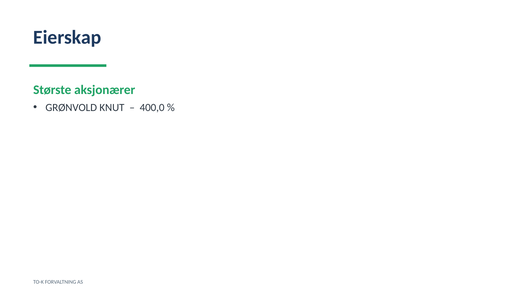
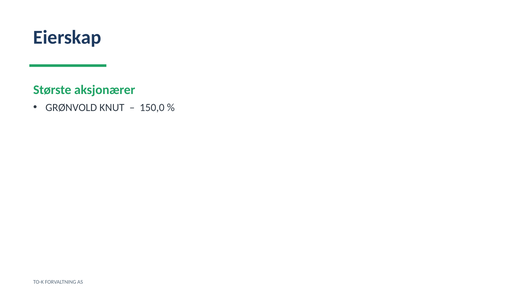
400,0: 400,0 -> 150,0
